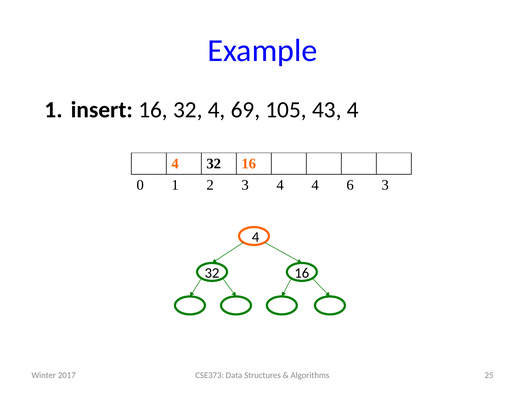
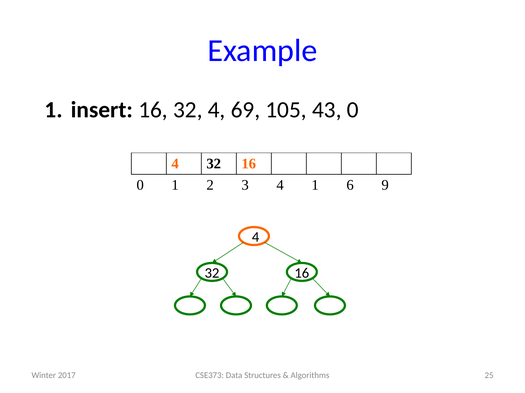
43 4: 4 -> 0
3 4 4: 4 -> 1
6 3: 3 -> 9
